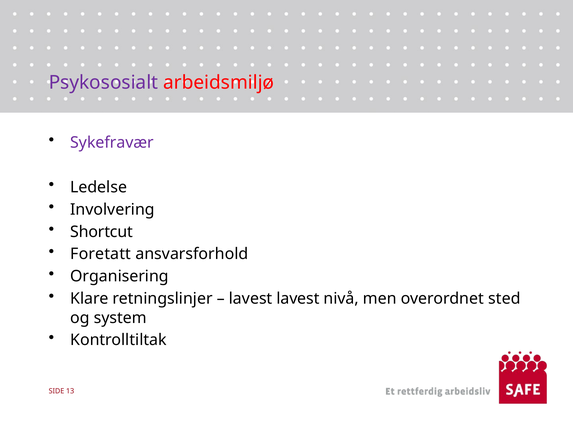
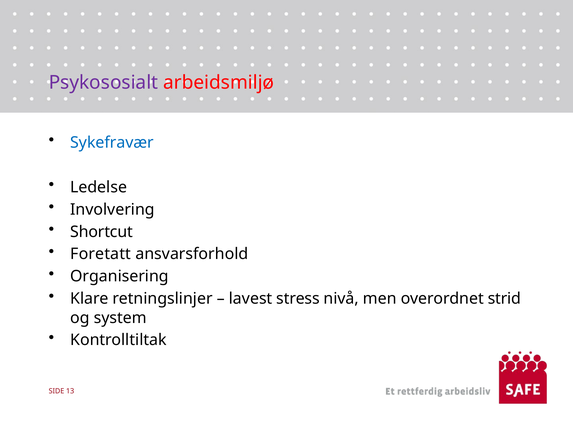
Sykefravær colour: purple -> blue
lavest lavest: lavest -> stress
sted: sted -> strid
